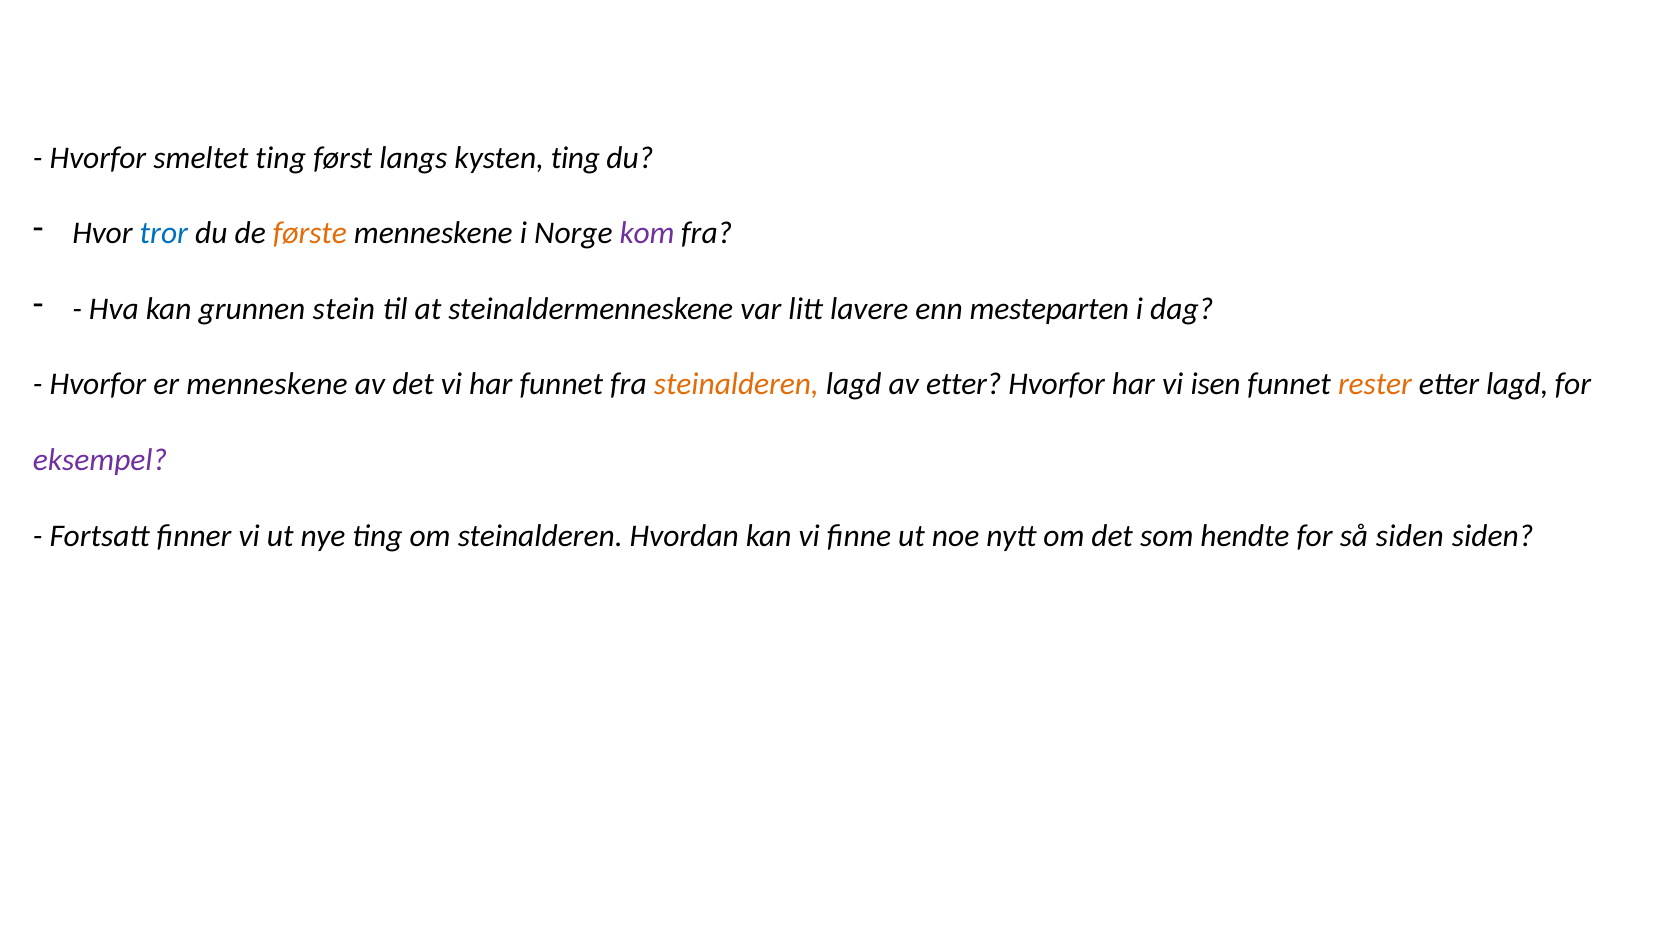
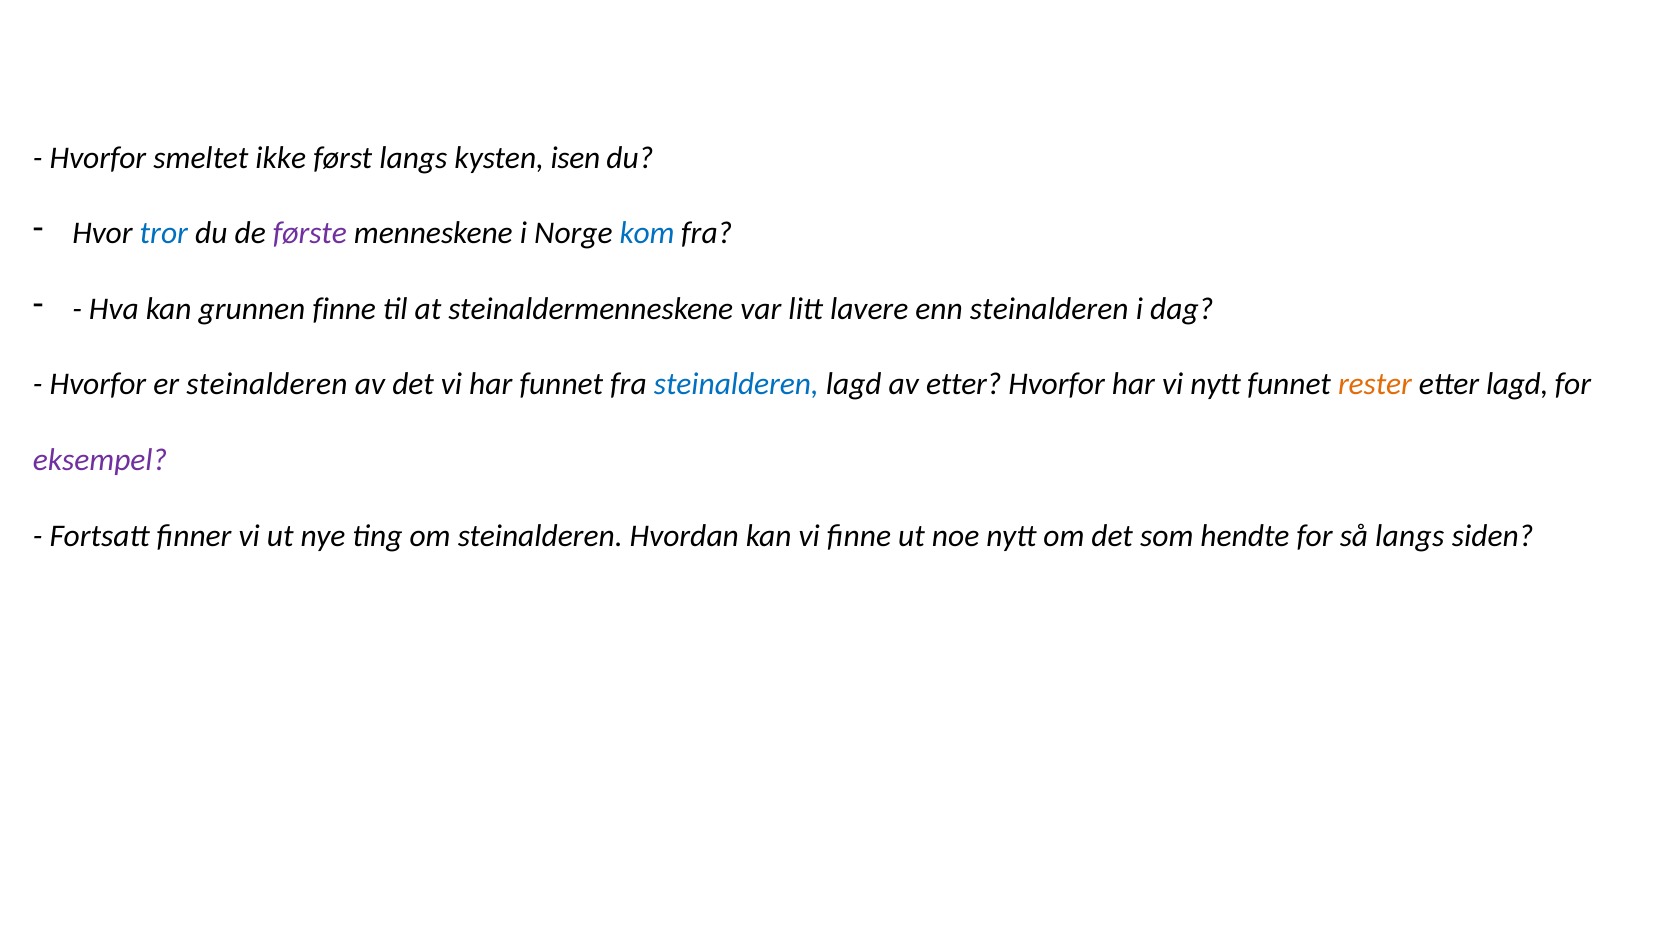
smeltet ting: ting -> ikke
kysten ting: ting -> isen
første colour: orange -> purple
kom colour: purple -> blue
grunnen stein: stein -> finne
enn mesteparten: mesteparten -> steinalderen
er menneskene: menneskene -> steinalderen
steinalderen at (736, 384) colour: orange -> blue
vi isen: isen -> nytt
så siden: siden -> langs
